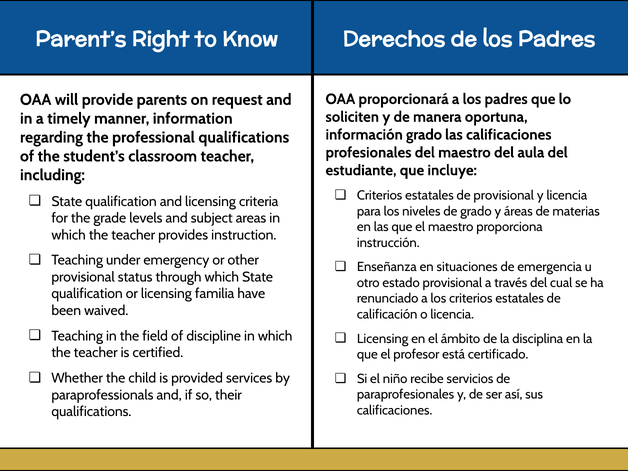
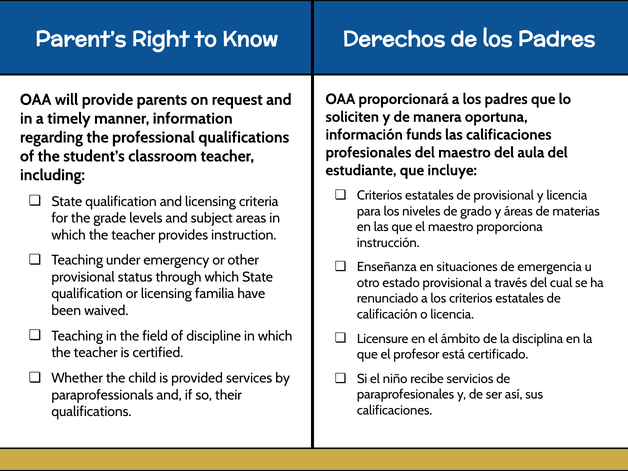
información grado: grado -> funds
Licensing at (383, 339): Licensing -> Licensure
